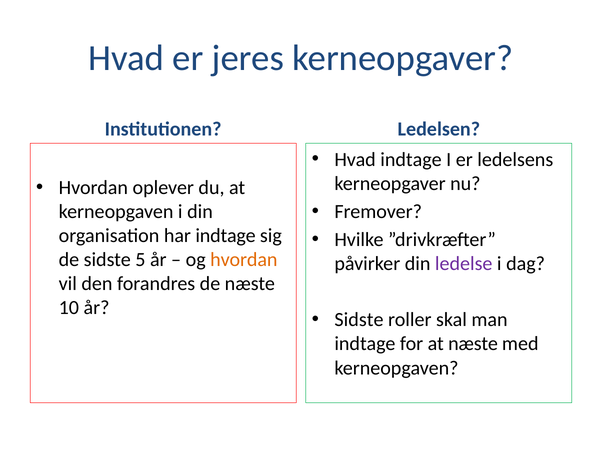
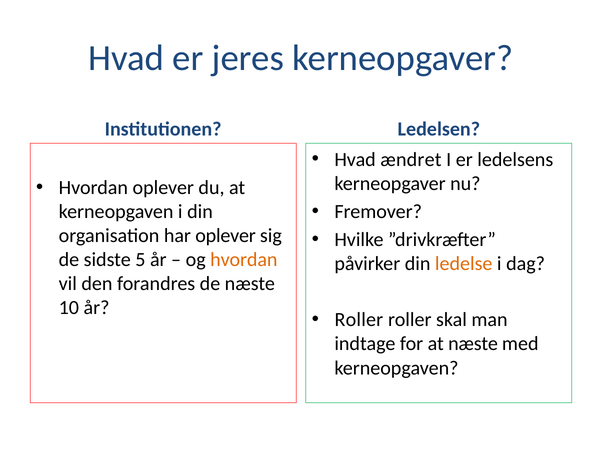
Hvad indtage: indtage -> ændret
har indtage: indtage -> oplever
ledelse colour: purple -> orange
Sidste at (359, 320): Sidste -> Roller
